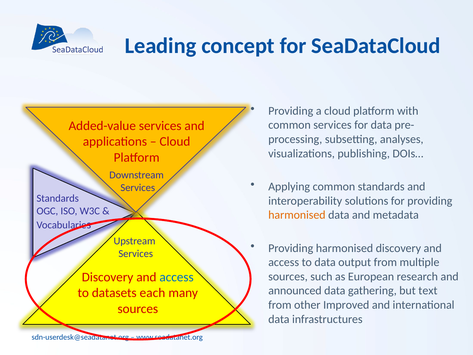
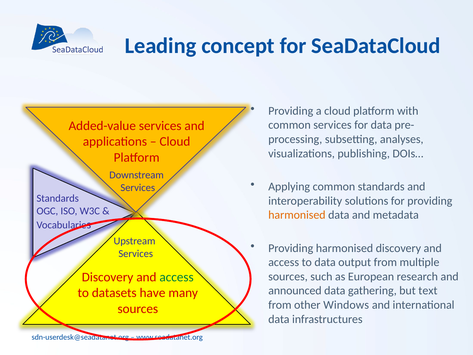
access at (177, 277) colour: blue -> green
each: each -> have
Improved: Improved -> Windows
